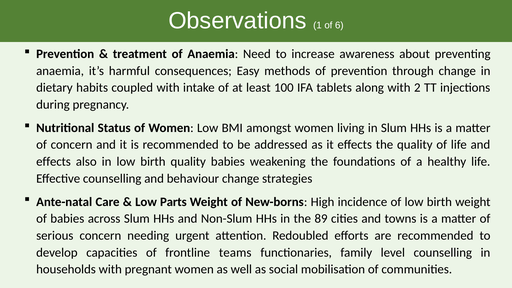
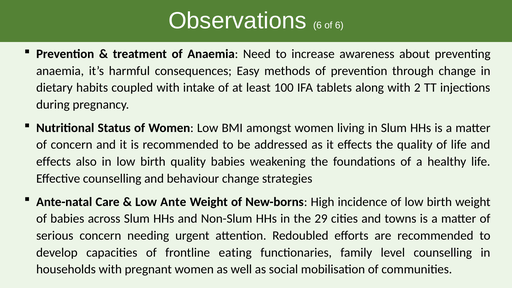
Observations 1: 1 -> 6
Parts: Parts -> Ante
89: 89 -> 29
teams: teams -> eating
